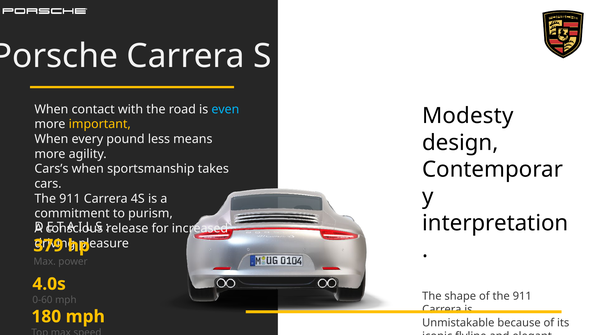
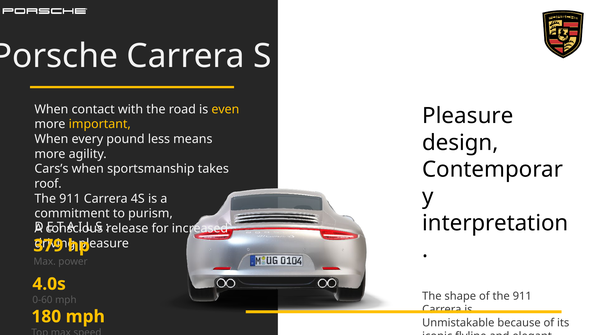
even colour: light blue -> yellow
Modesty at (468, 116): Modesty -> Pleasure
cars at (48, 184): cars -> roof
